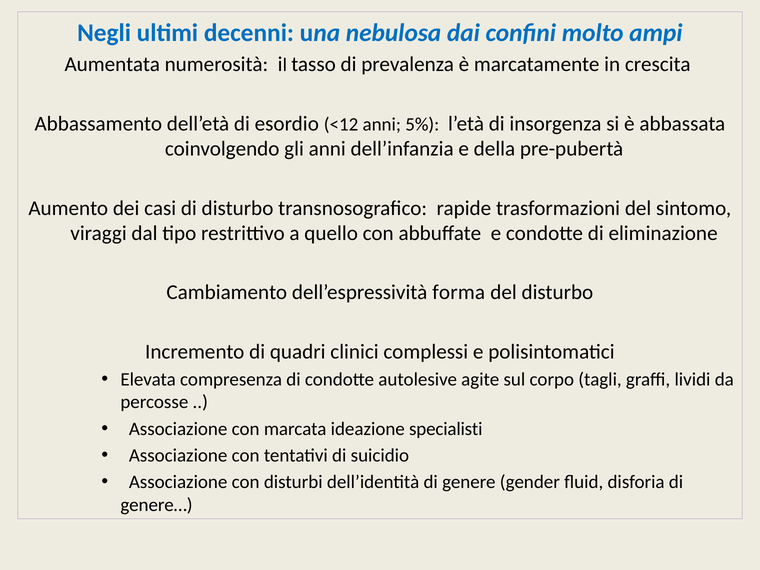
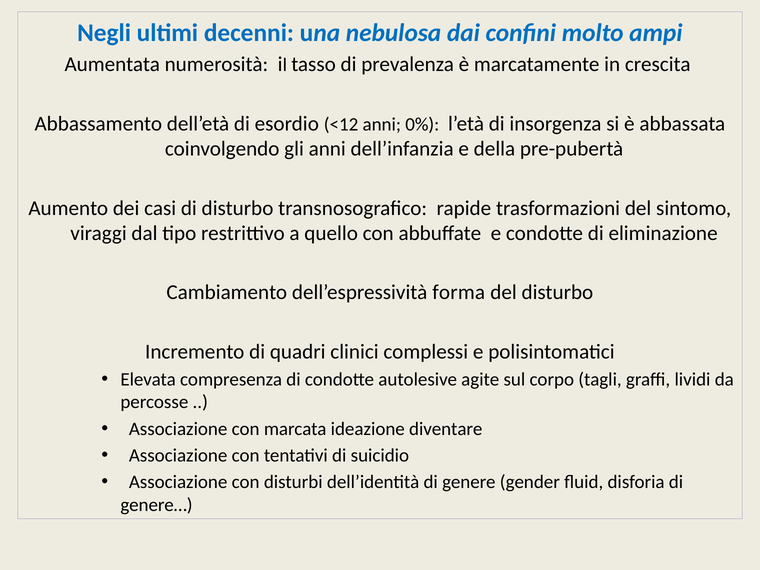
5%: 5% -> 0%
specialisti: specialisti -> diventare
